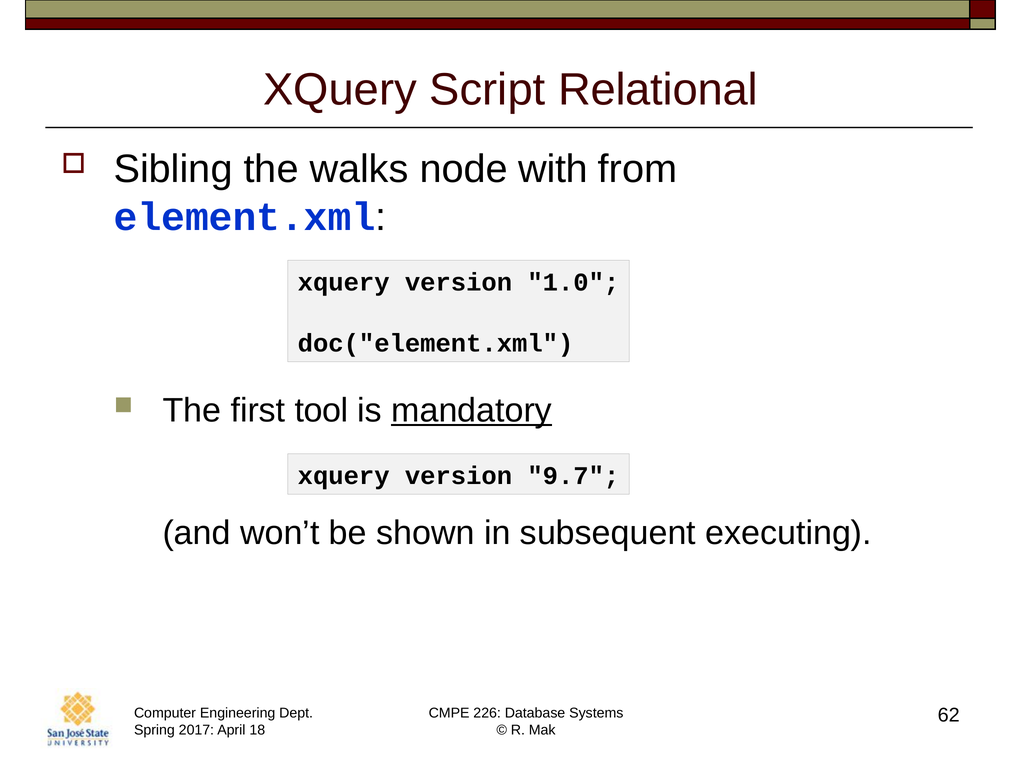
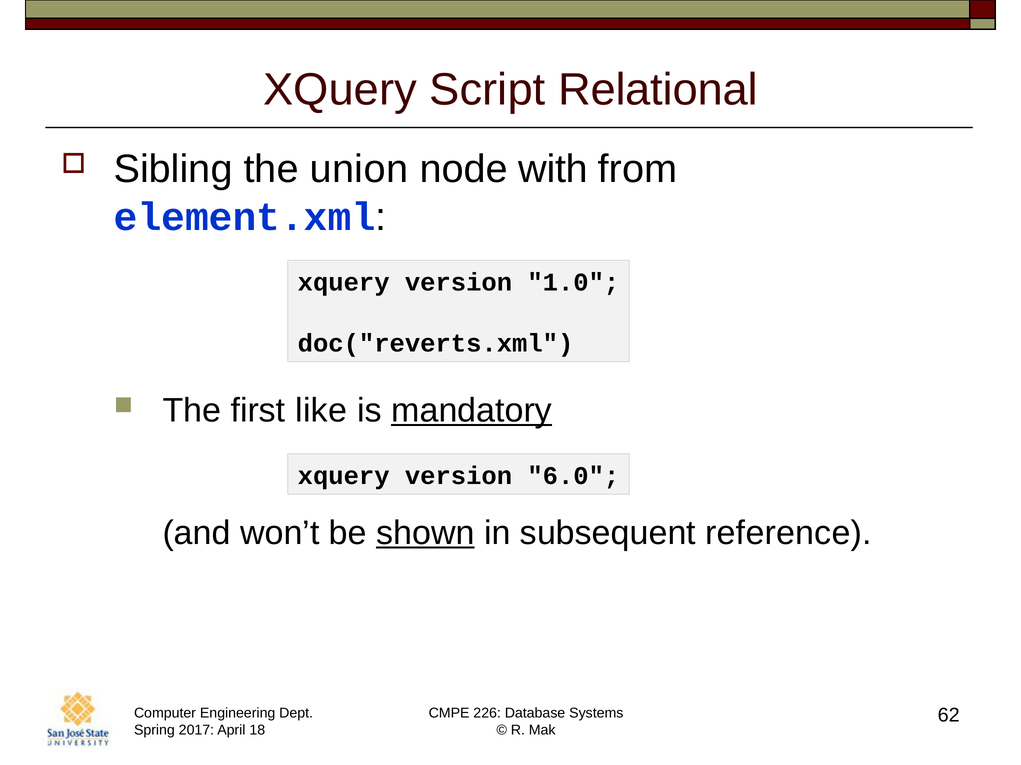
walks: walks -> union
doc("element.xml: doc("element.xml -> doc("reverts.xml
tool: tool -> like
9.7: 9.7 -> 6.0
shown underline: none -> present
executing: executing -> reference
